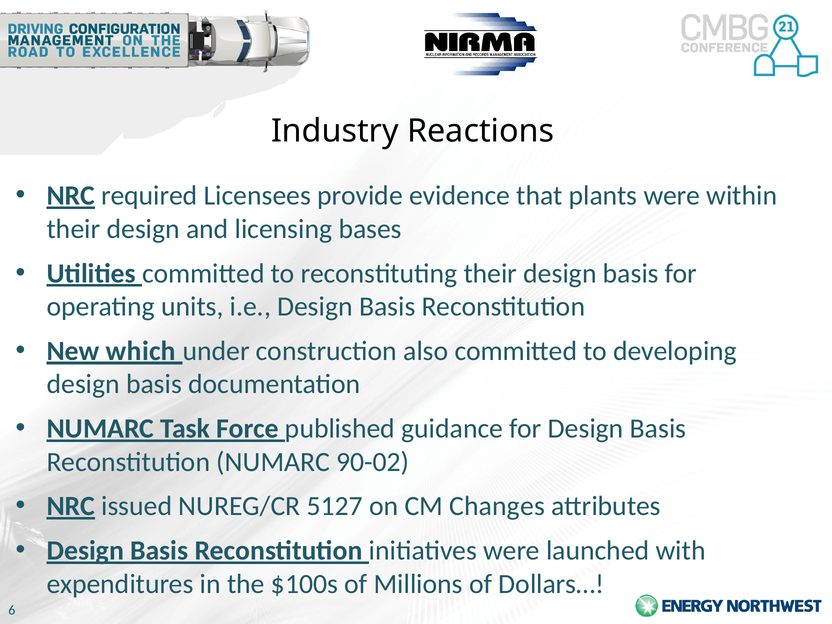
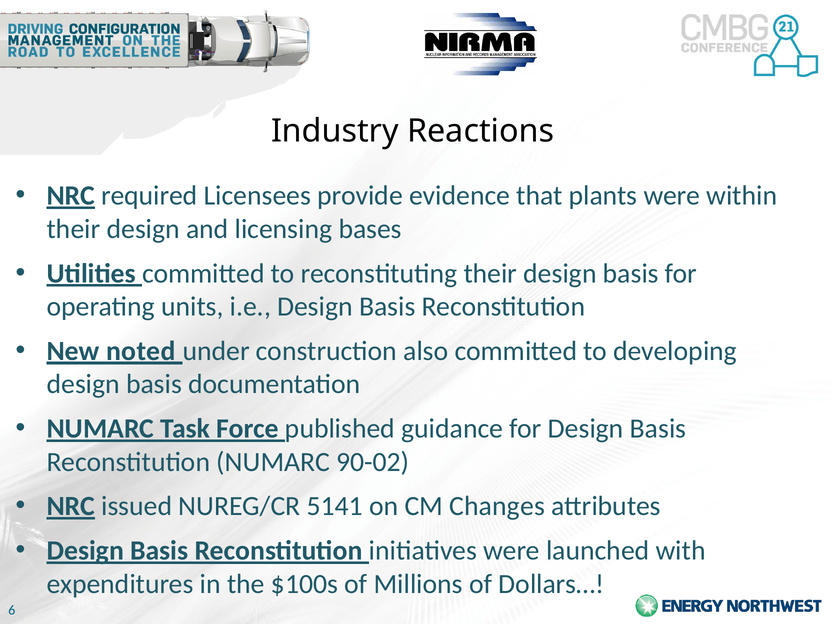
which: which -> noted
5127: 5127 -> 5141
